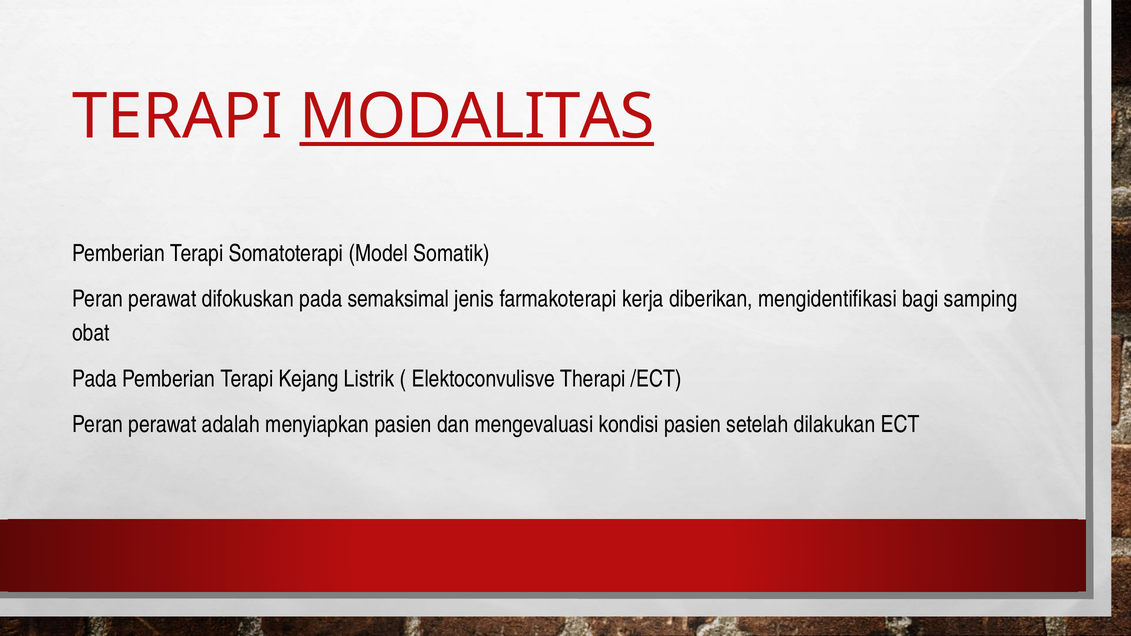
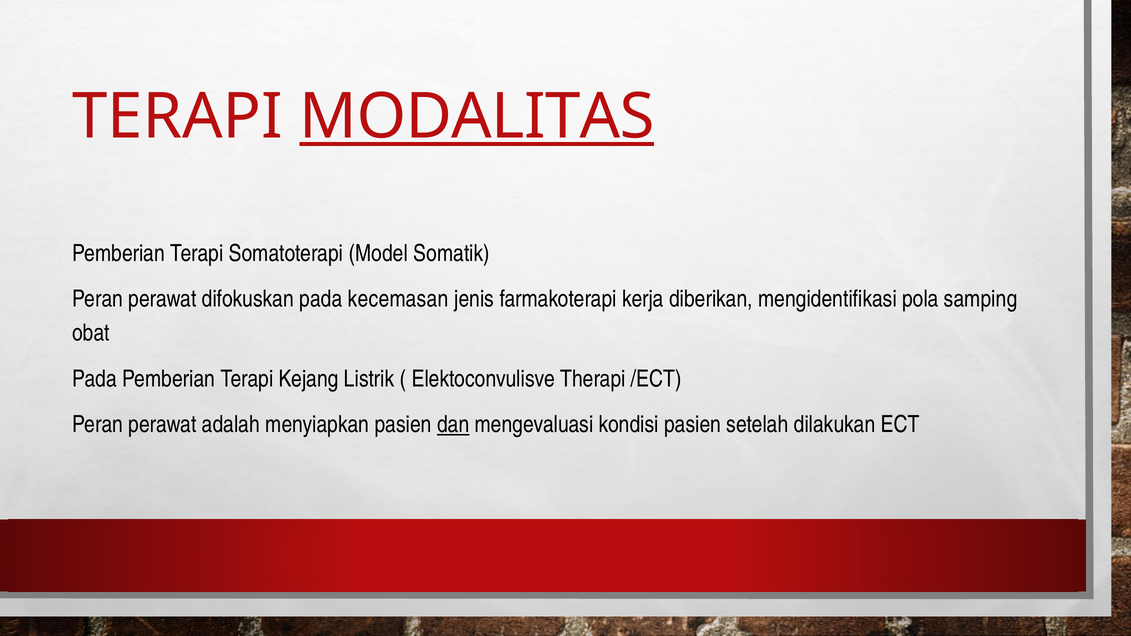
semaksimal: semaksimal -> kecemasan
bagi: bagi -> pola
dan underline: none -> present
